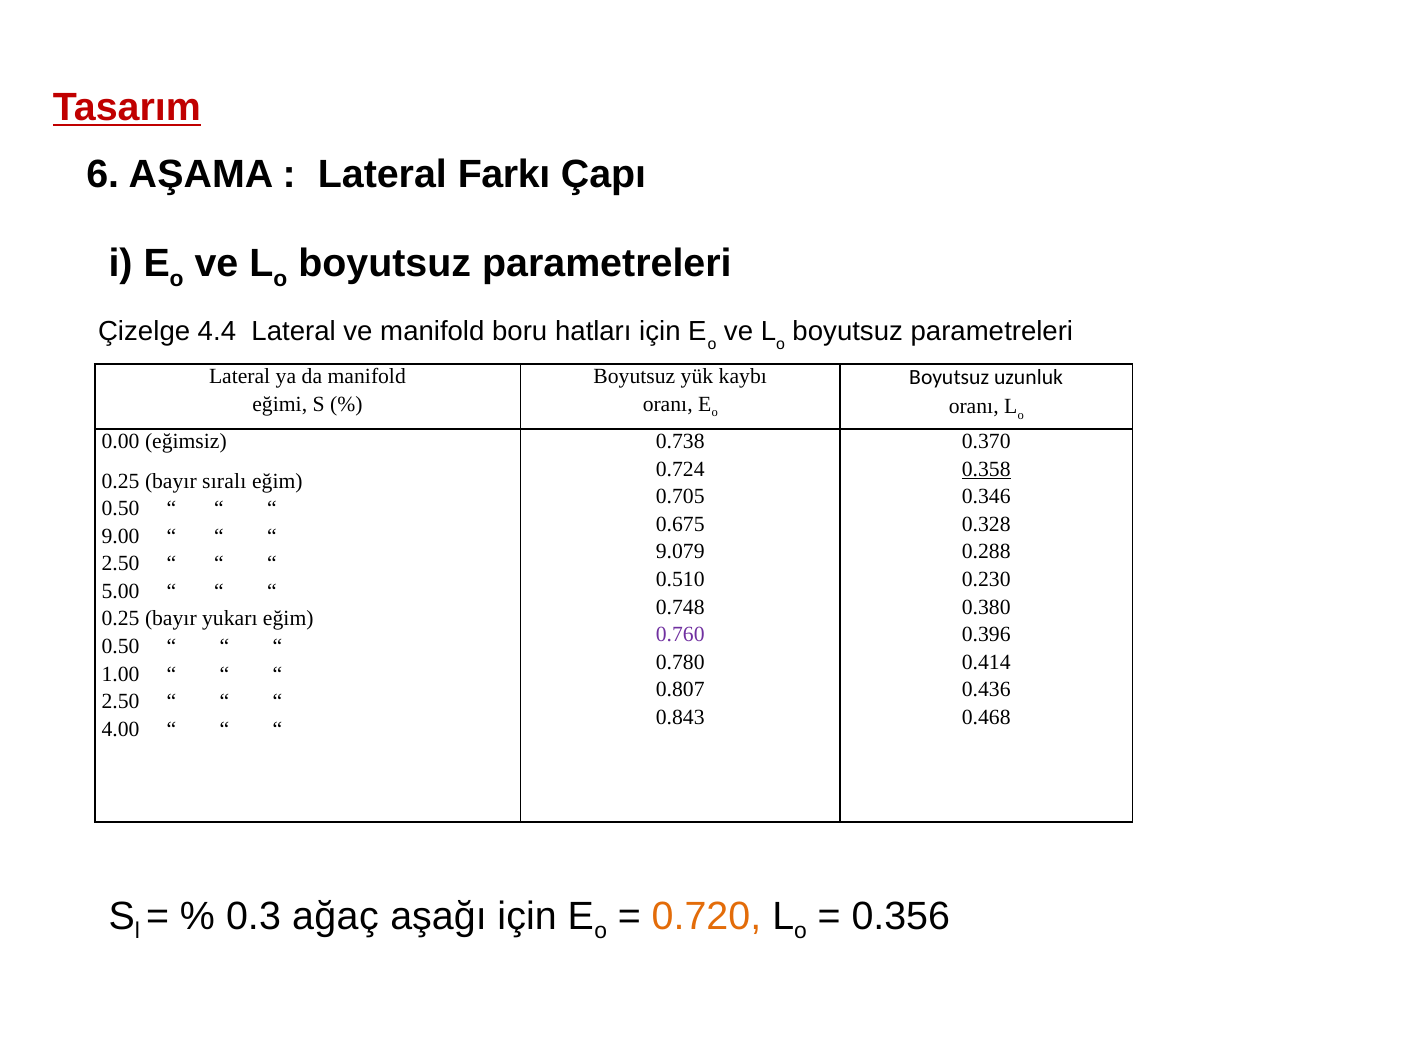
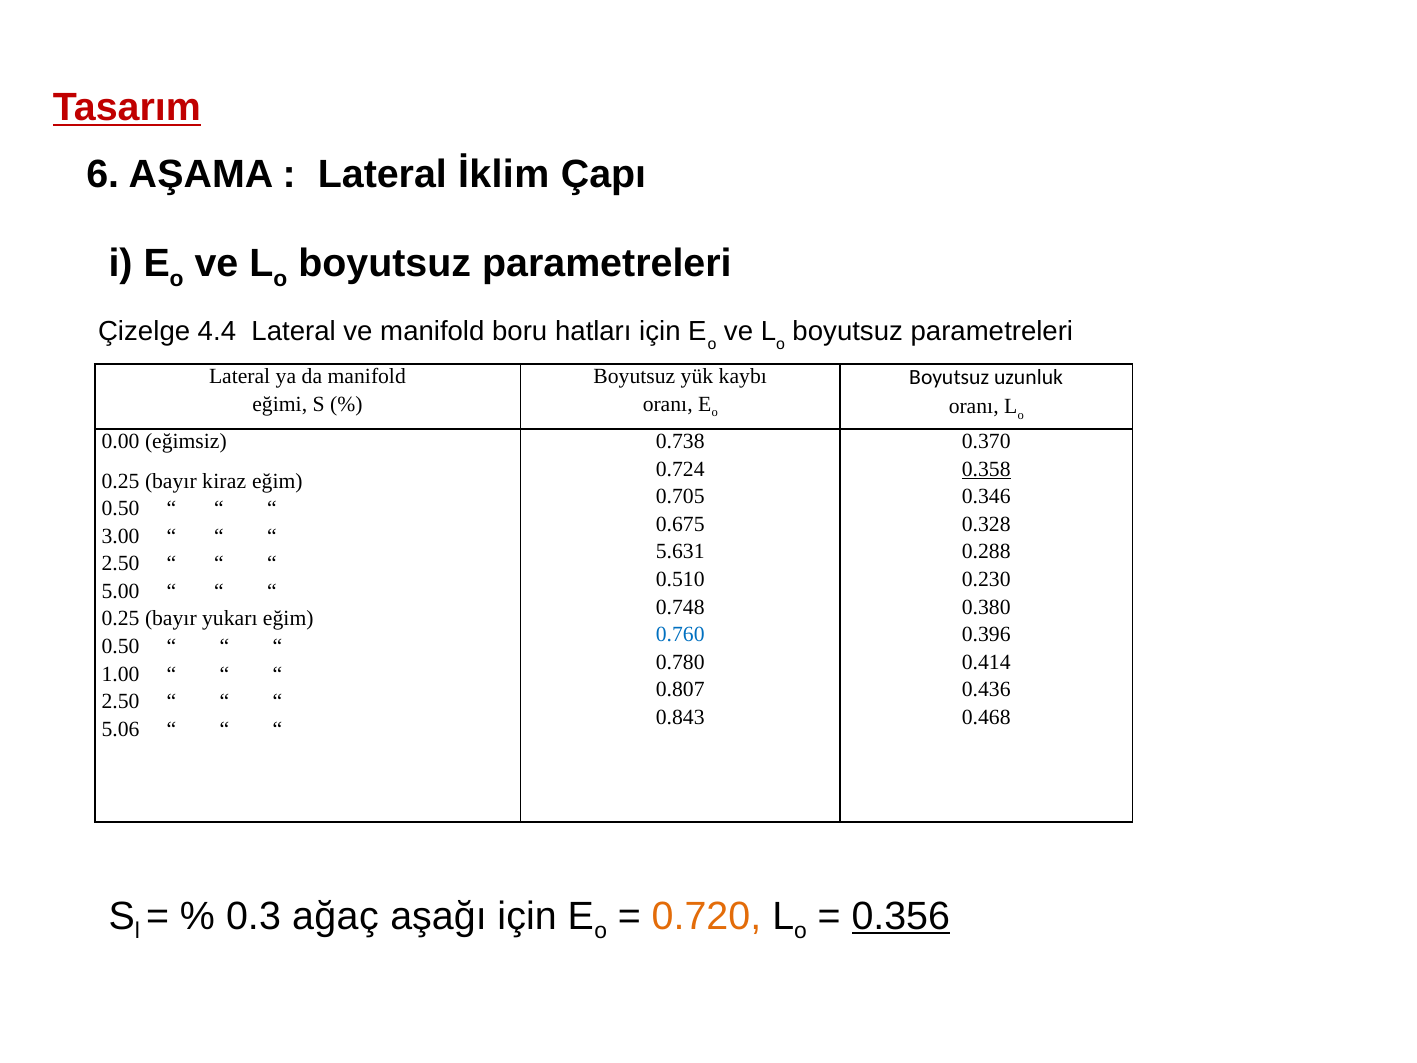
Farkı: Farkı -> İklim
sıralı: sıralı -> kiraz
9.00: 9.00 -> 3.00
9.079: 9.079 -> 5.631
0.760 colour: purple -> blue
4.00: 4.00 -> 5.06
0.356 underline: none -> present
